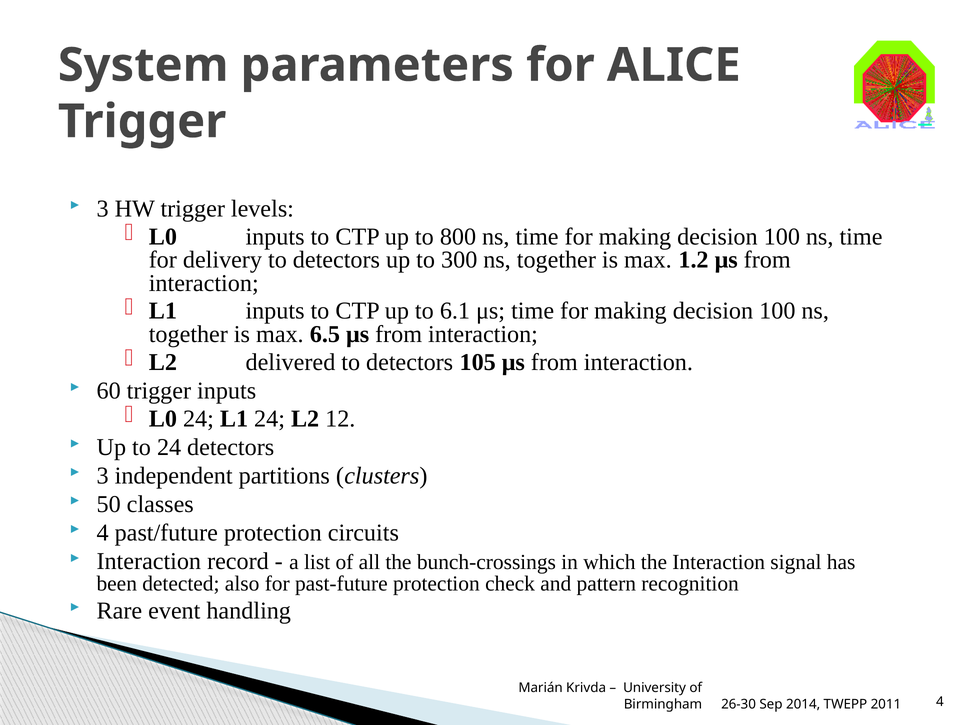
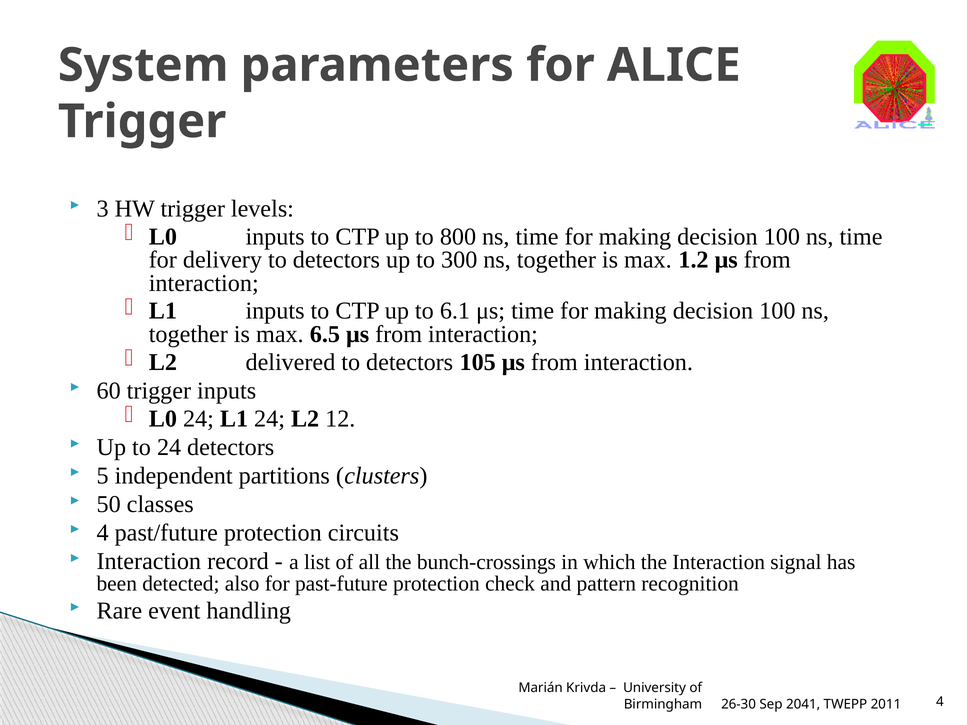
3 at (103, 476): 3 -> 5
2014: 2014 -> 2041
